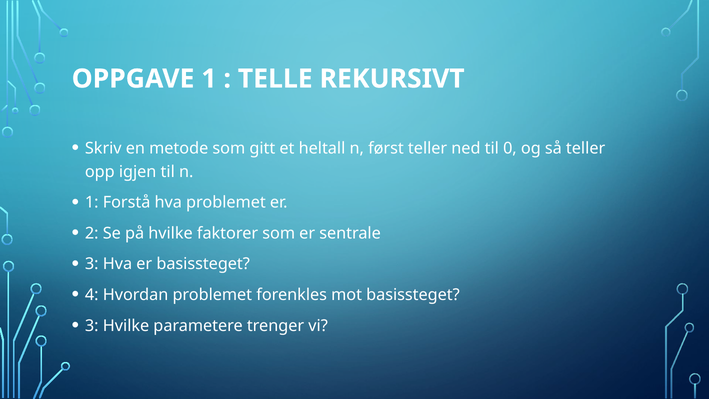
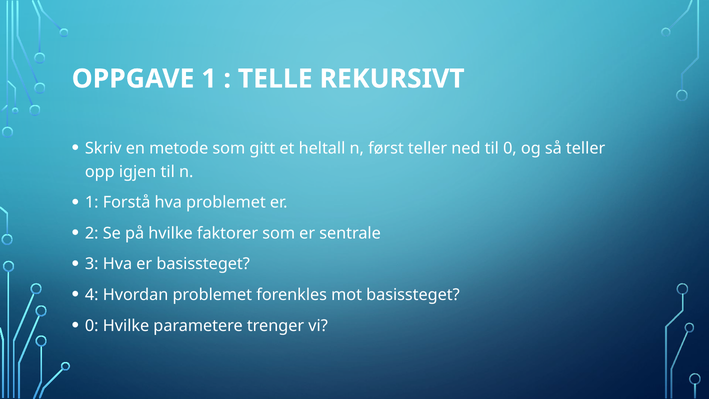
3 at (92, 326): 3 -> 0
